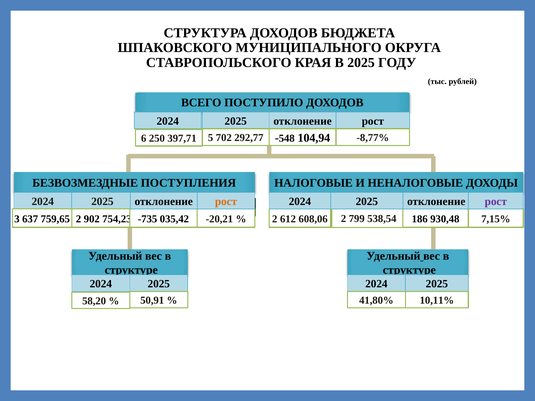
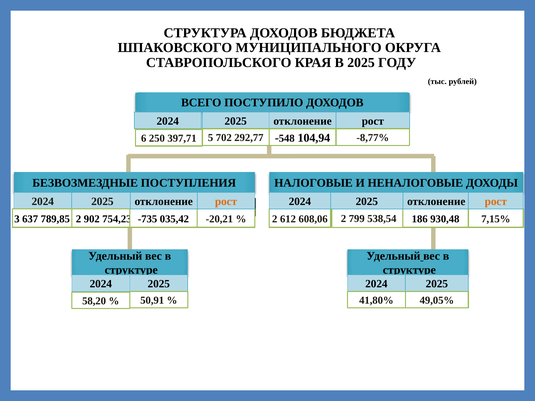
рост at (496, 201) colour: purple -> orange
759,65: 759,65 -> 789,85
10,11%: 10,11% -> 49,05%
